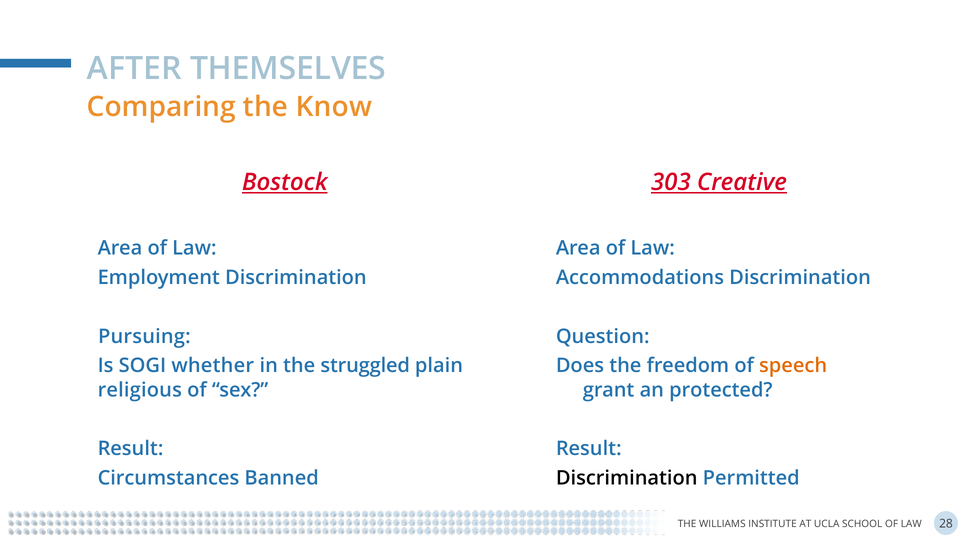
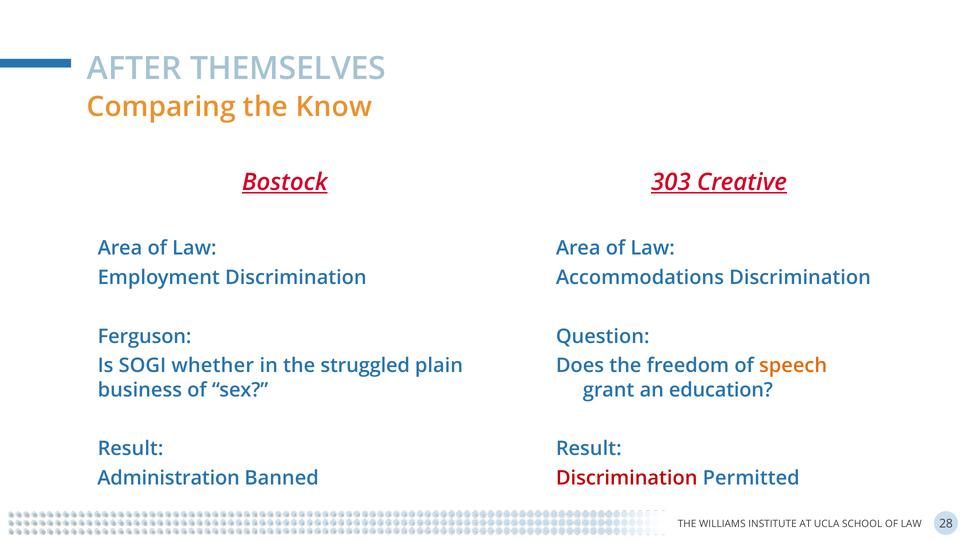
Pursuing: Pursuing -> Ferguson
religious: religious -> business
protected: protected -> education
Circumstances: Circumstances -> Administration
Discrimination at (627, 478) colour: black -> red
